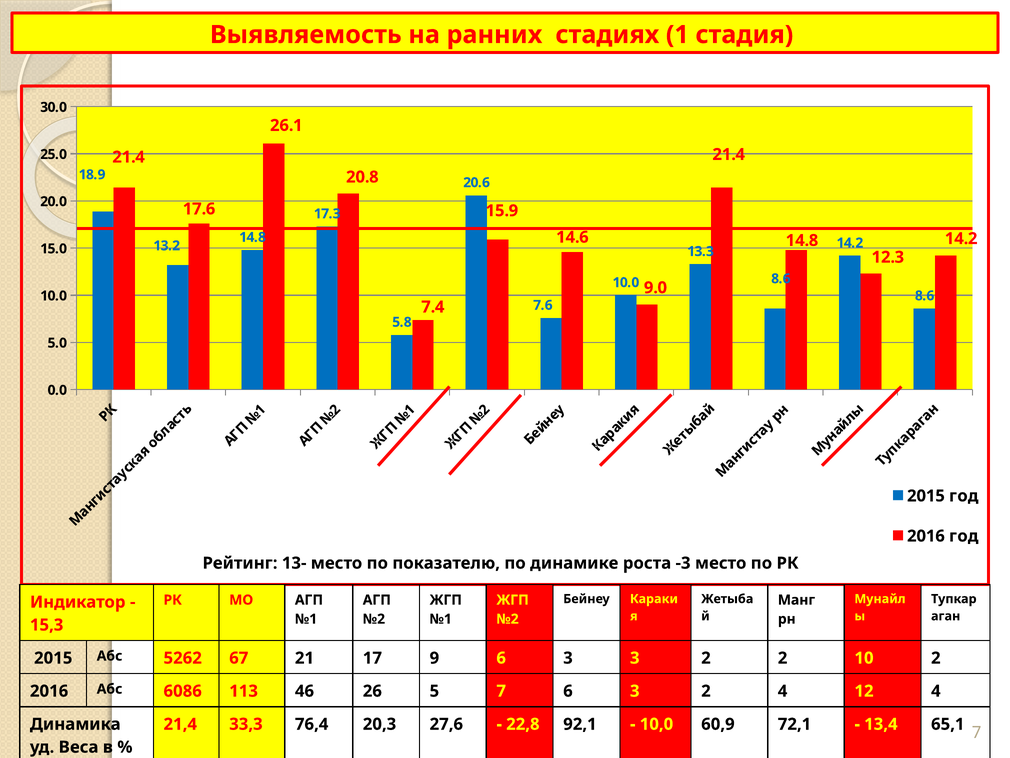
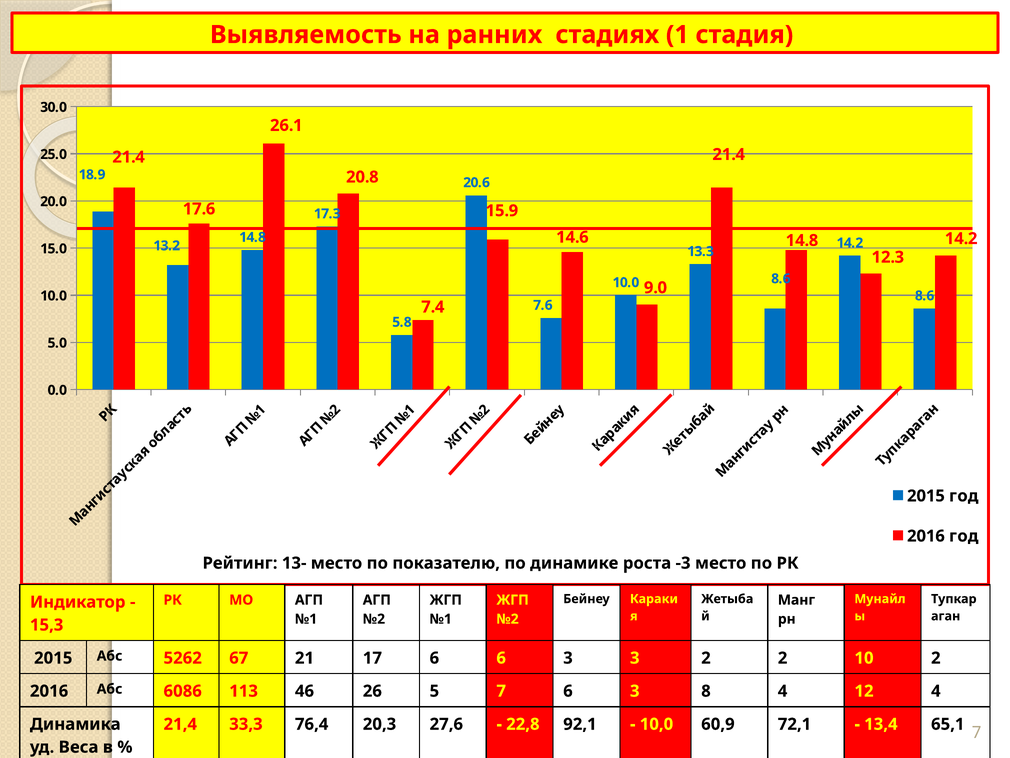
17 9: 9 -> 6
6 3 2: 2 -> 8
